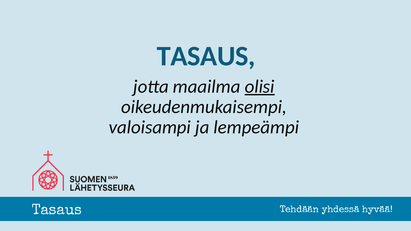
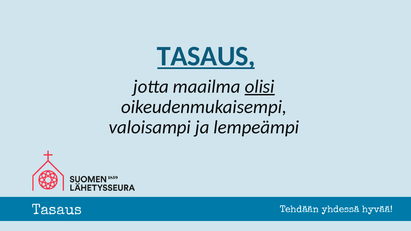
TASAUS underline: none -> present
